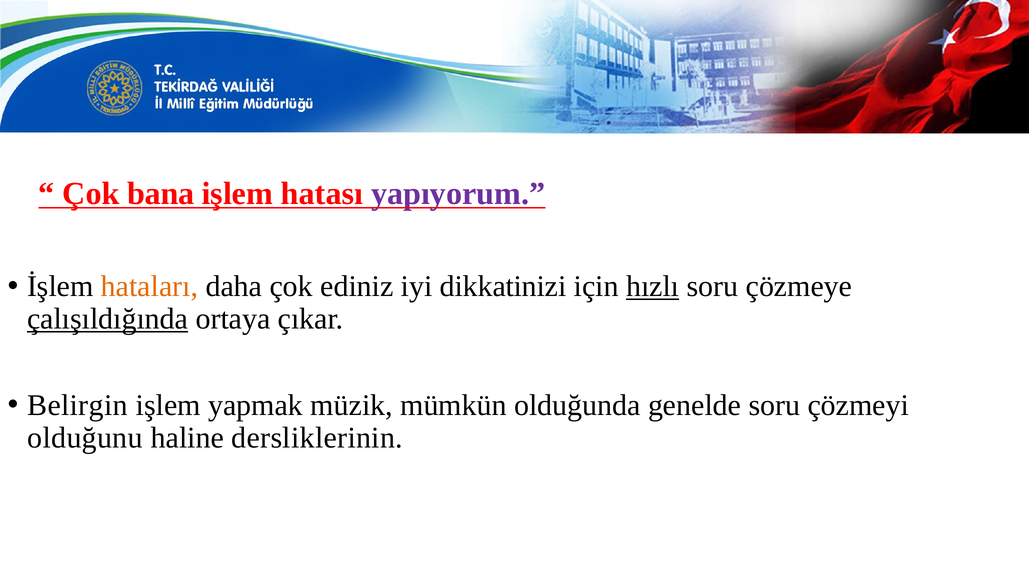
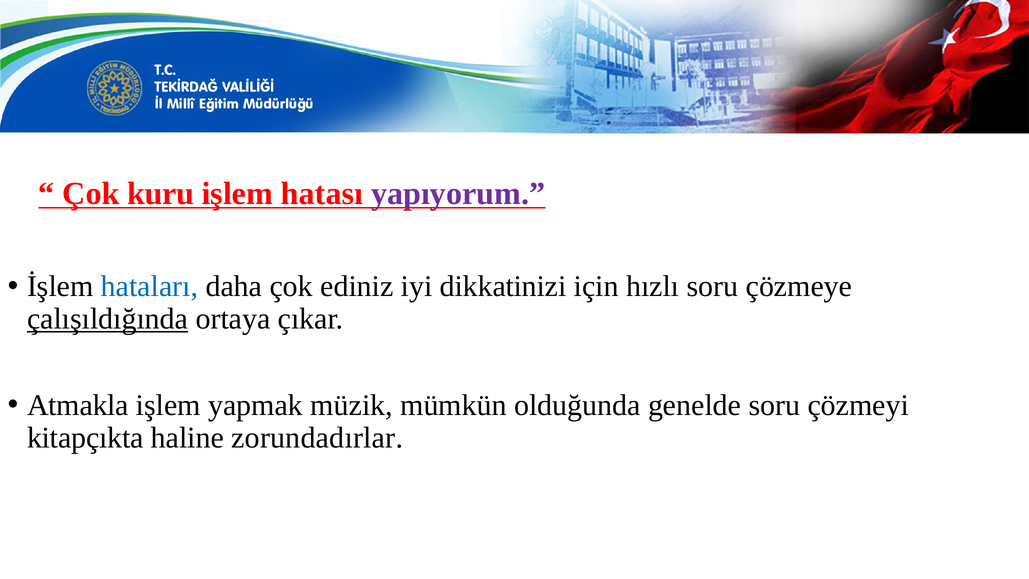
bana: bana -> kuru
hataları colour: orange -> blue
hızlı underline: present -> none
Belirgin: Belirgin -> Atmakla
olduğunu: olduğunu -> kitapçıkta
dersliklerinin: dersliklerinin -> zorundadırlar
